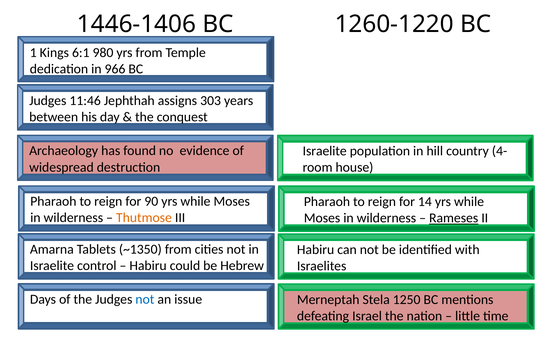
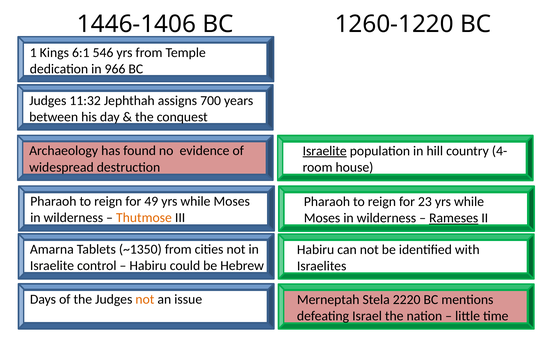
980: 980 -> 546
11:46: 11:46 -> 11:32
303: 303 -> 700
Israelite at (325, 151) underline: none -> present
90: 90 -> 49
14: 14 -> 23
not at (145, 299) colour: blue -> orange
1250: 1250 -> 2220
